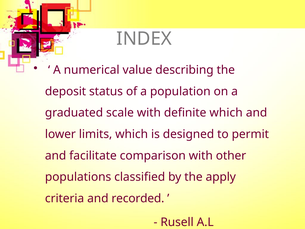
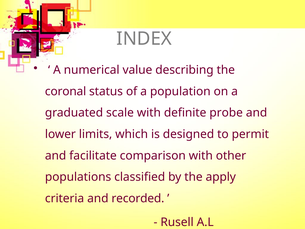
deposit: deposit -> coronal
definite which: which -> probe
